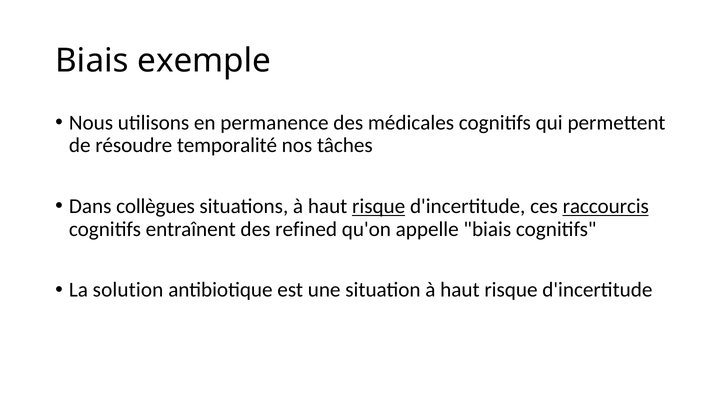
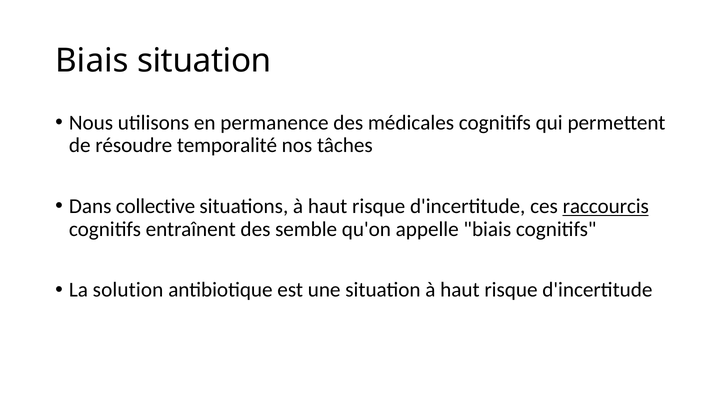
Biais exemple: exemple -> situation
collègues: collègues -> collective
risque at (379, 206) underline: present -> none
refined: refined -> semble
